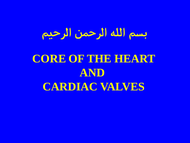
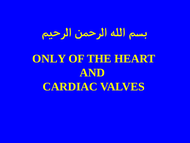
CORE: CORE -> ONLY
